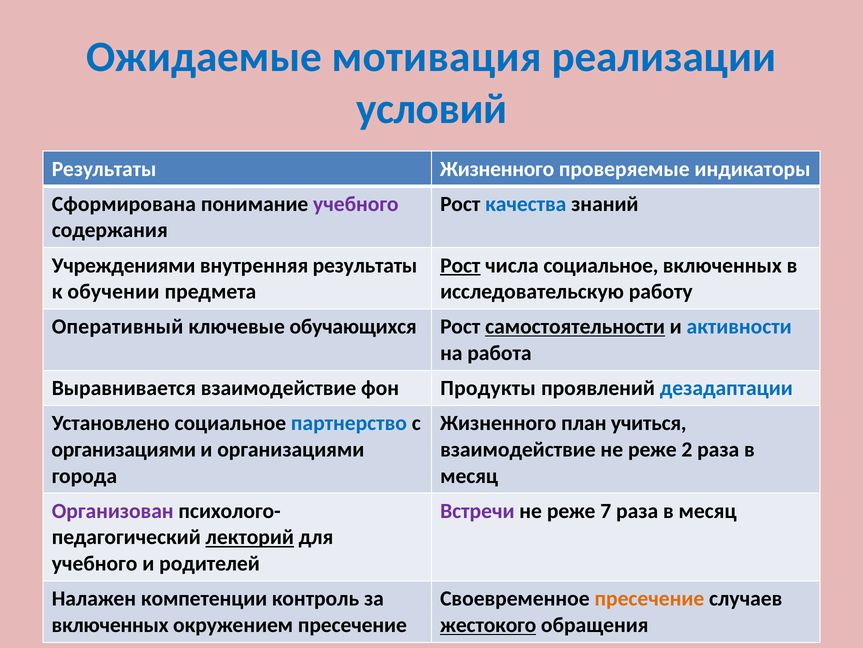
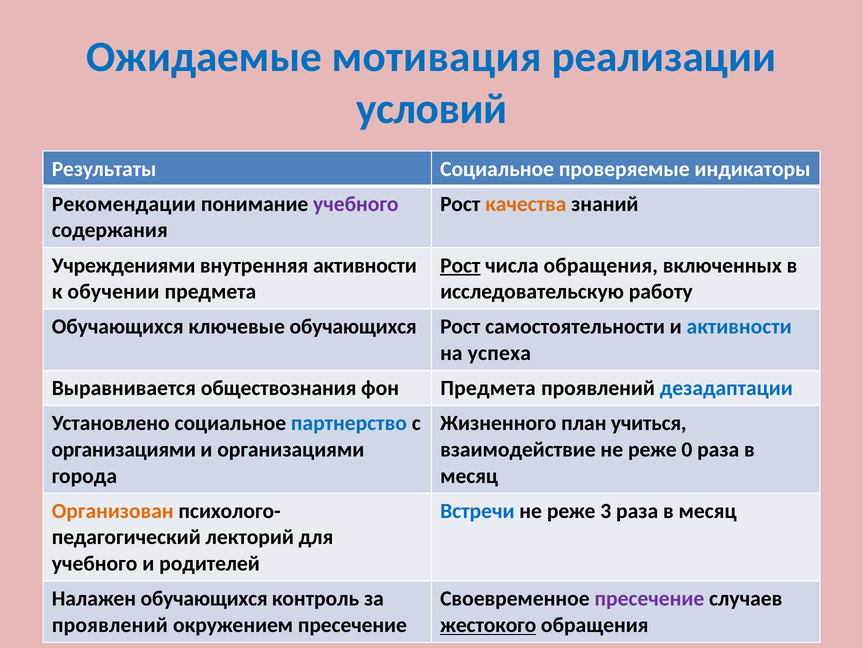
Результаты Жизненного: Жизненного -> Социальное
Сформирована: Сформирована -> Рекомендации
качества colour: blue -> orange
внутренняя результаты: результаты -> активности
числа социальное: социальное -> обращения
Оперативный at (118, 326): Оперативный -> Обучающихся
самостоятельности underline: present -> none
работа: работа -> успеха
Выравнивается взаимодействие: взаимодействие -> обществознания
фон Продукты: Продукты -> Предмета
2: 2 -> 0
Организован colour: purple -> orange
Встречи colour: purple -> blue
7: 7 -> 3
лекторий underline: present -> none
Налажен компетенции: компетенции -> обучающихся
пресечение at (649, 598) colour: orange -> purple
включенных at (110, 624): включенных -> проявлений
